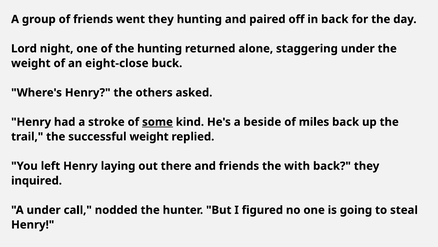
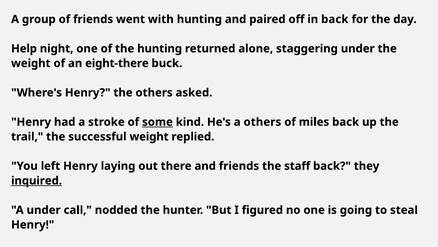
went they: they -> with
Lord: Lord -> Help
eight-close: eight-close -> eight-there
a beside: beside -> others
with: with -> staff
inquired underline: none -> present
